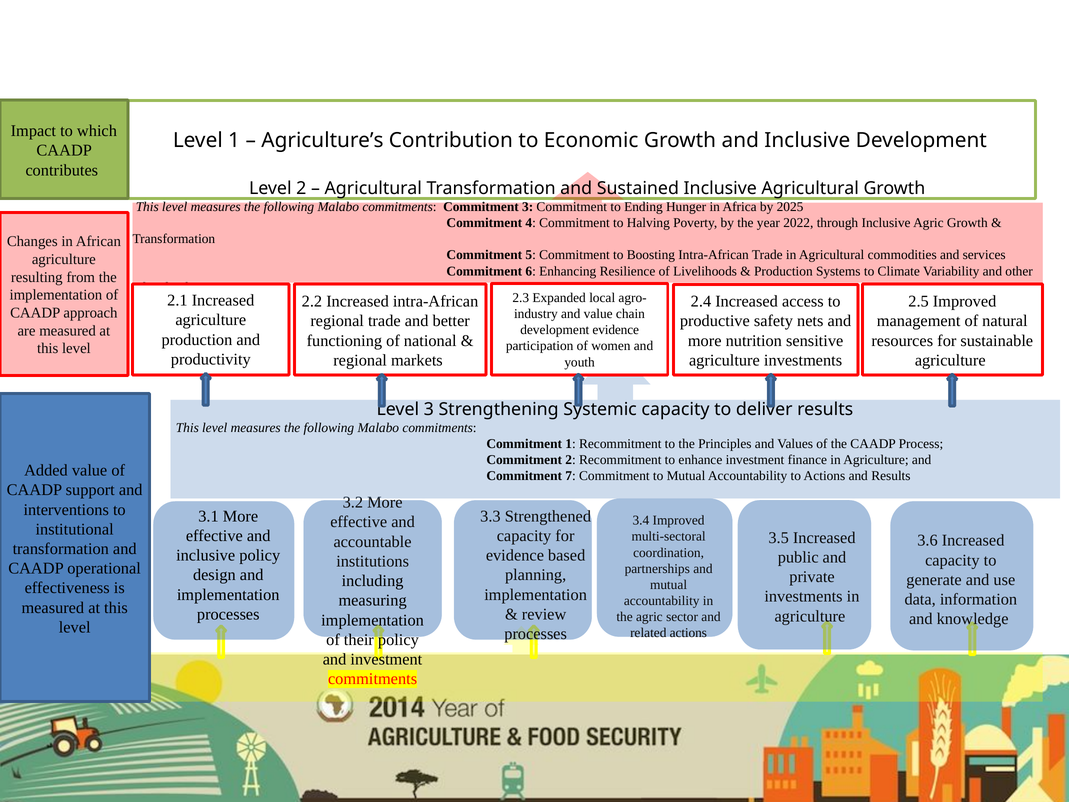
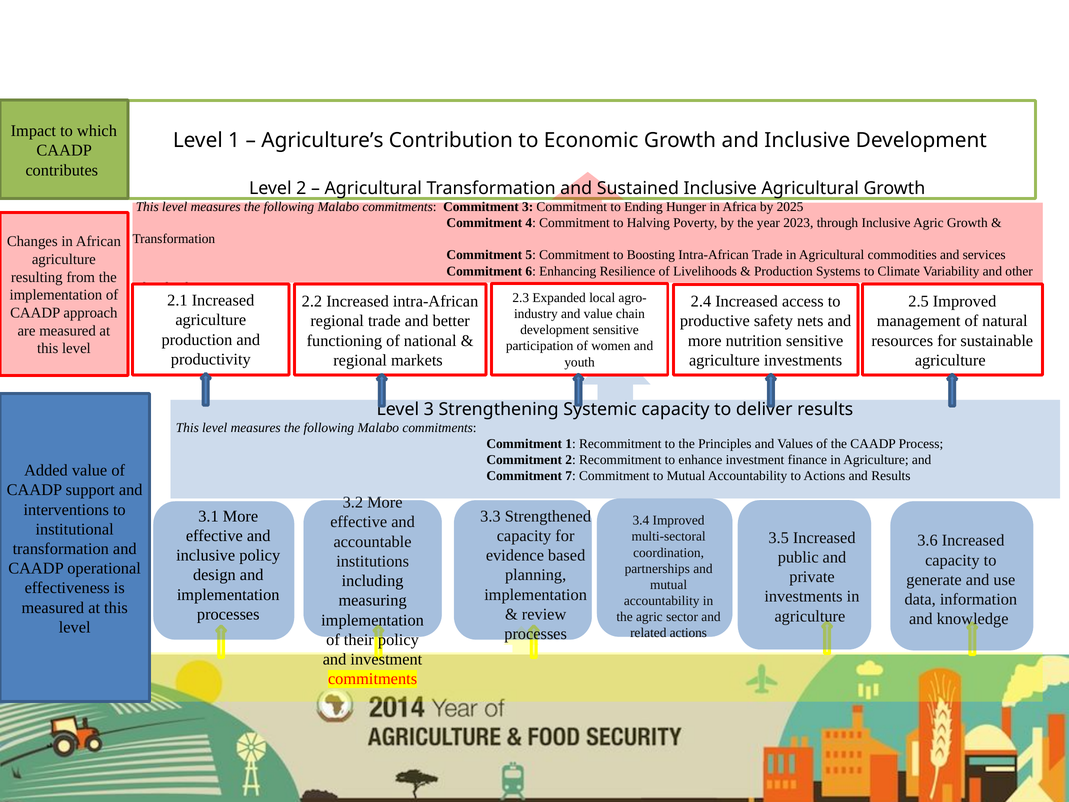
2022: 2022 -> 2023
development evidence: evidence -> sensitive
